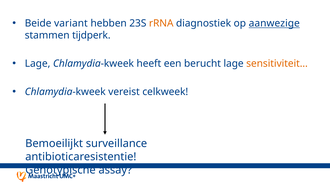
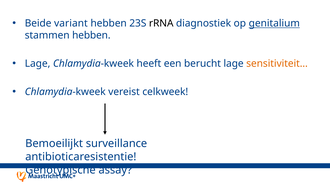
rRNA colour: orange -> black
aanwezige: aanwezige -> genitalium
stammen tijdperk: tijdperk -> hebben
